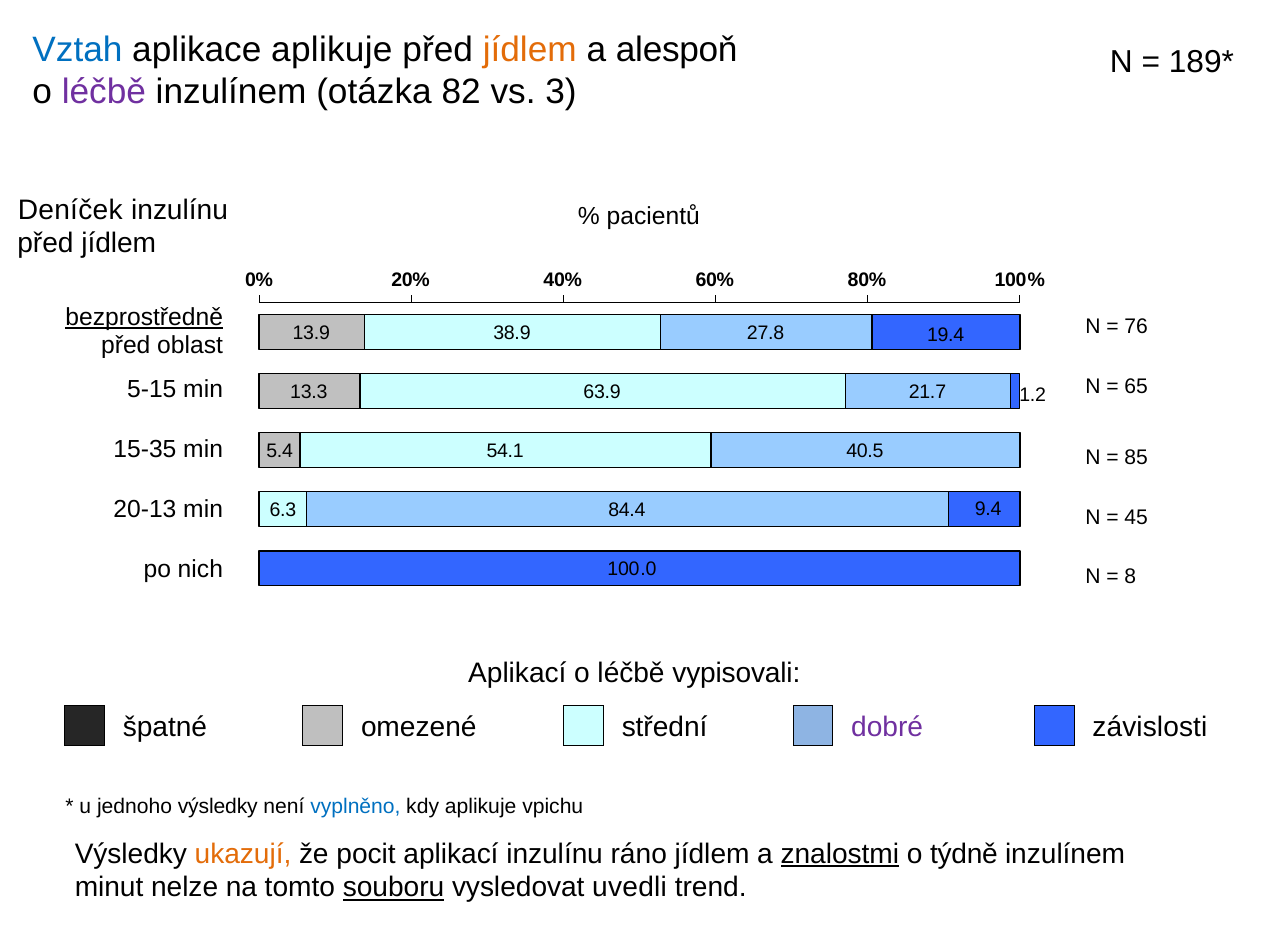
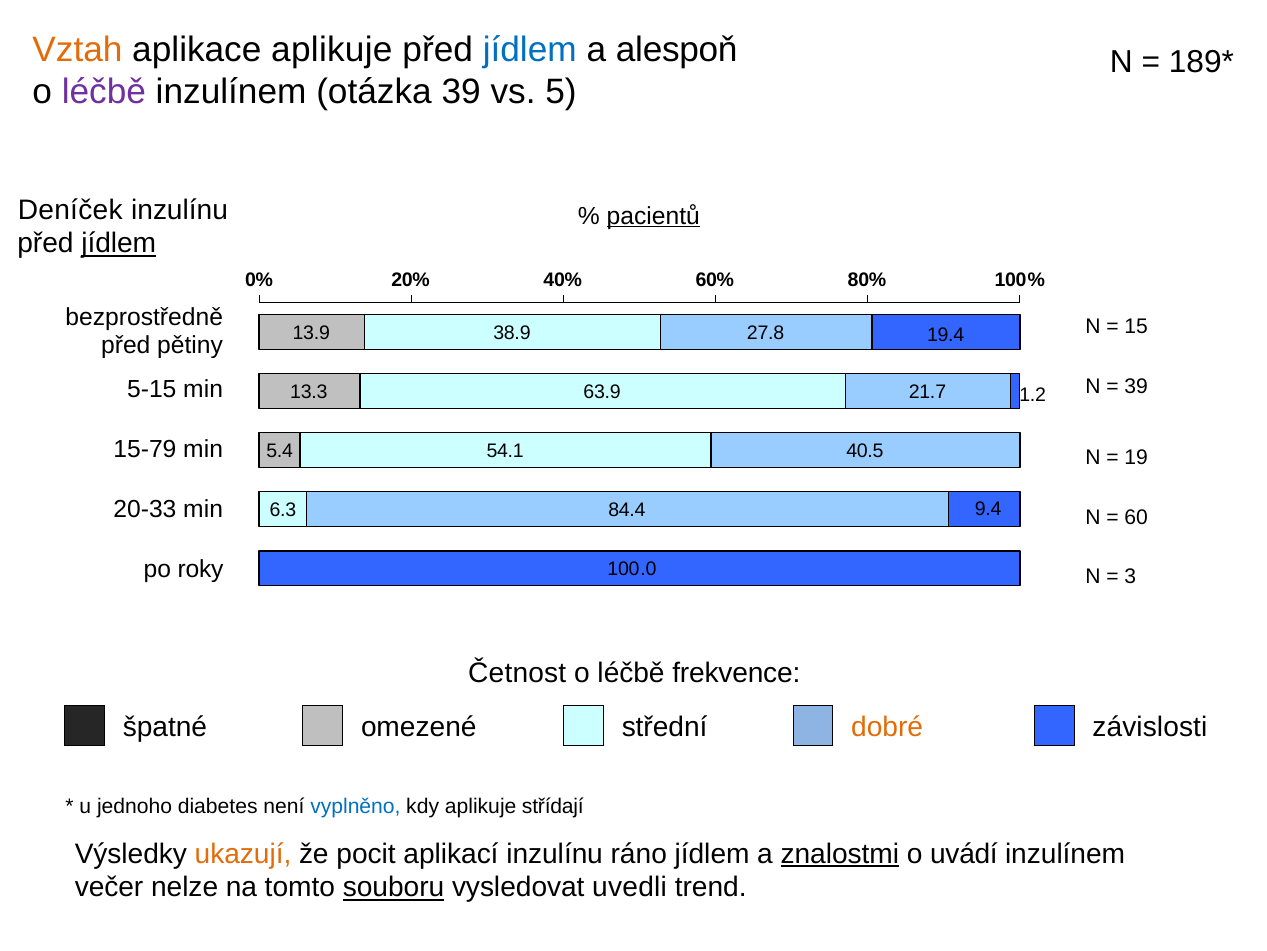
Vztah colour: blue -> orange
jídlem at (530, 50) colour: orange -> blue
otázka 82: 82 -> 39
3: 3 -> 5
pacientů underline: none -> present
jídlem at (119, 243) underline: none -> present
bezprostředně underline: present -> none
76: 76 -> 15
oblast: oblast -> pětiny
65 at (1136, 386): 65 -> 39
15-35: 15-35 -> 15-79
85: 85 -> 19
20-13: 20-13 -> 20-33
45: 45 -> 60
nich: nich -> roky
8: 8 -> 3
Aplikací at (517, 673): Aplikací -> Četnost
vypisovali: vypisovali -> frekvence
dobré colour: purple -> orange
jednoho výsledky: výsledky -> diabetes
vpichu: vpichu -> střídají
týdně: týdně -> uvádí
minut: minut -> večer
